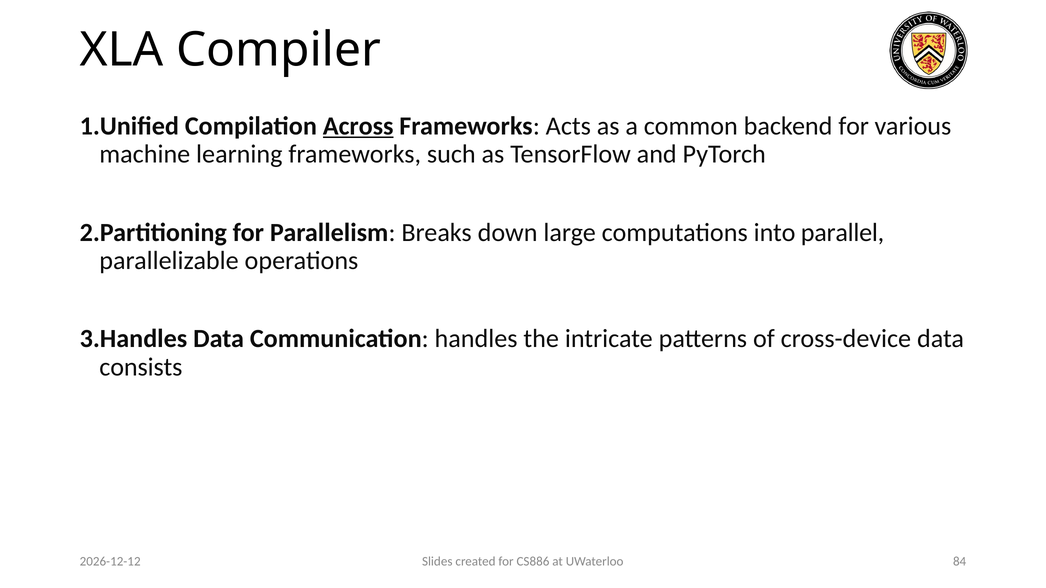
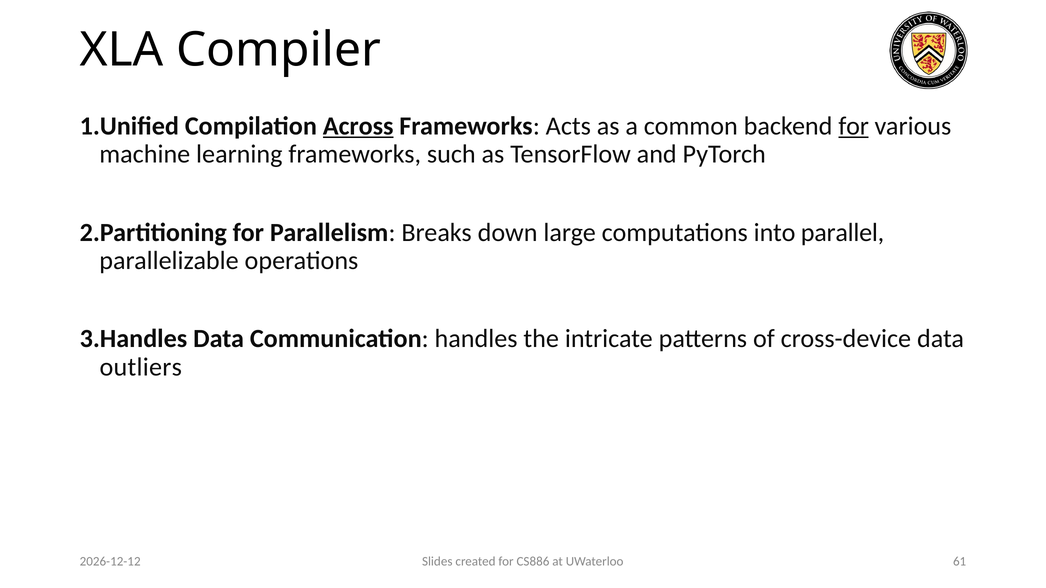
for at (854, 126) underline: none -> present
consists: consists -> outliers
84: 84 -> 61
